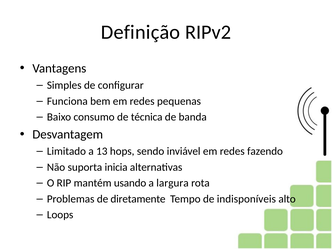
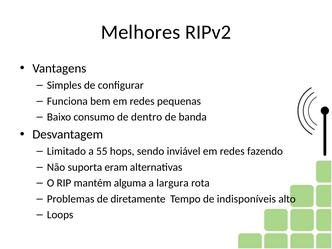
Definição: Definição -> Melhores
técnica: técnica -> dentro
13: 13 -> 55
inicia: inicia -> eram
usando: usando -> alguma
